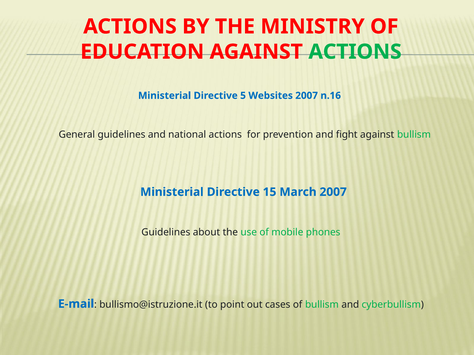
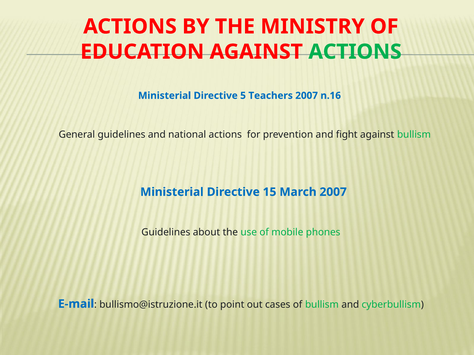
Websites: Websites -> Teachers
